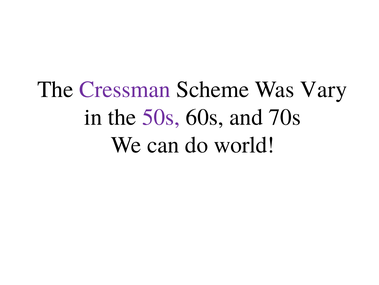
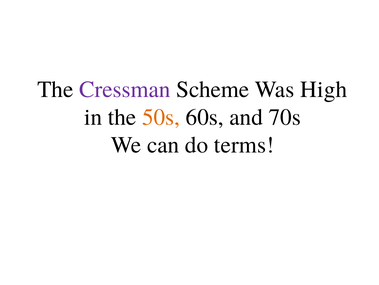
Vary: Vary -> High
50s colour: purple -> orange
world: world -> terms
